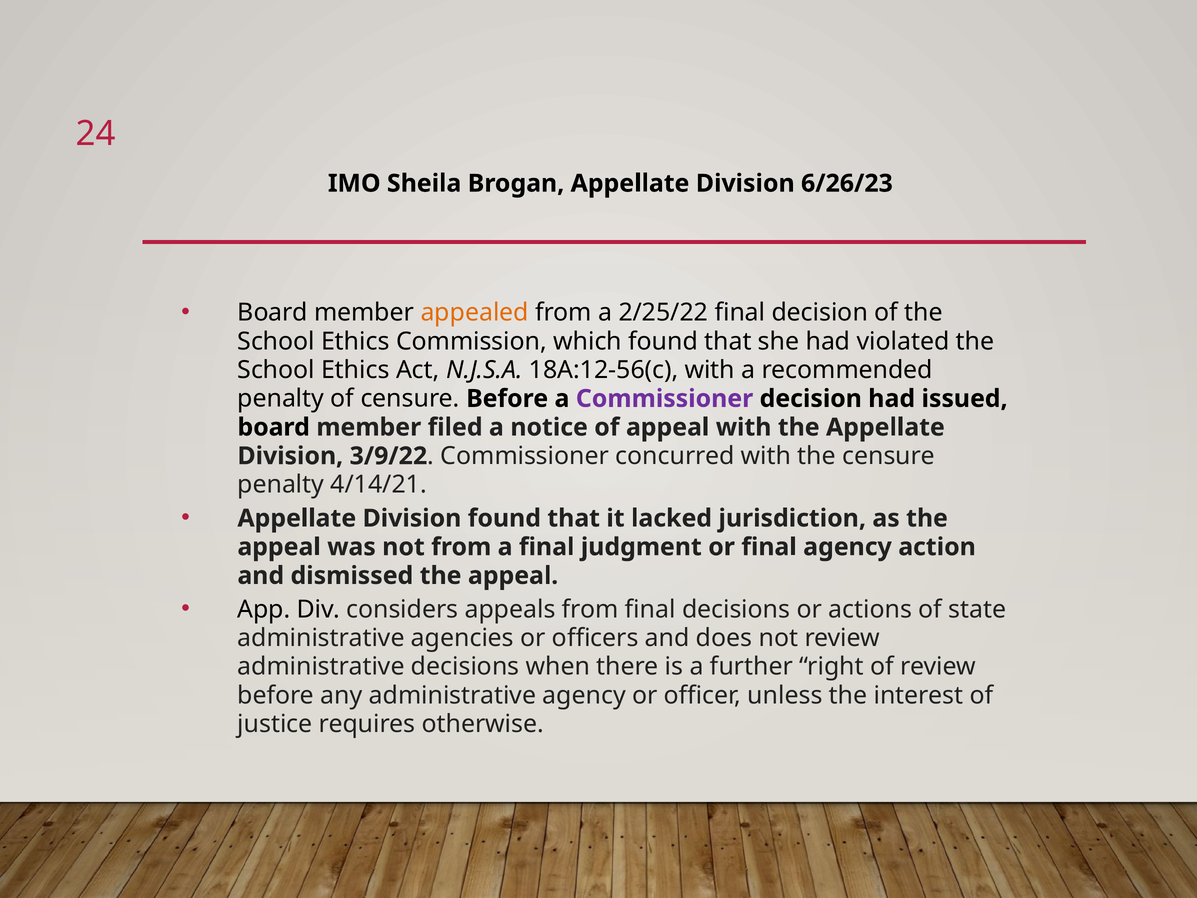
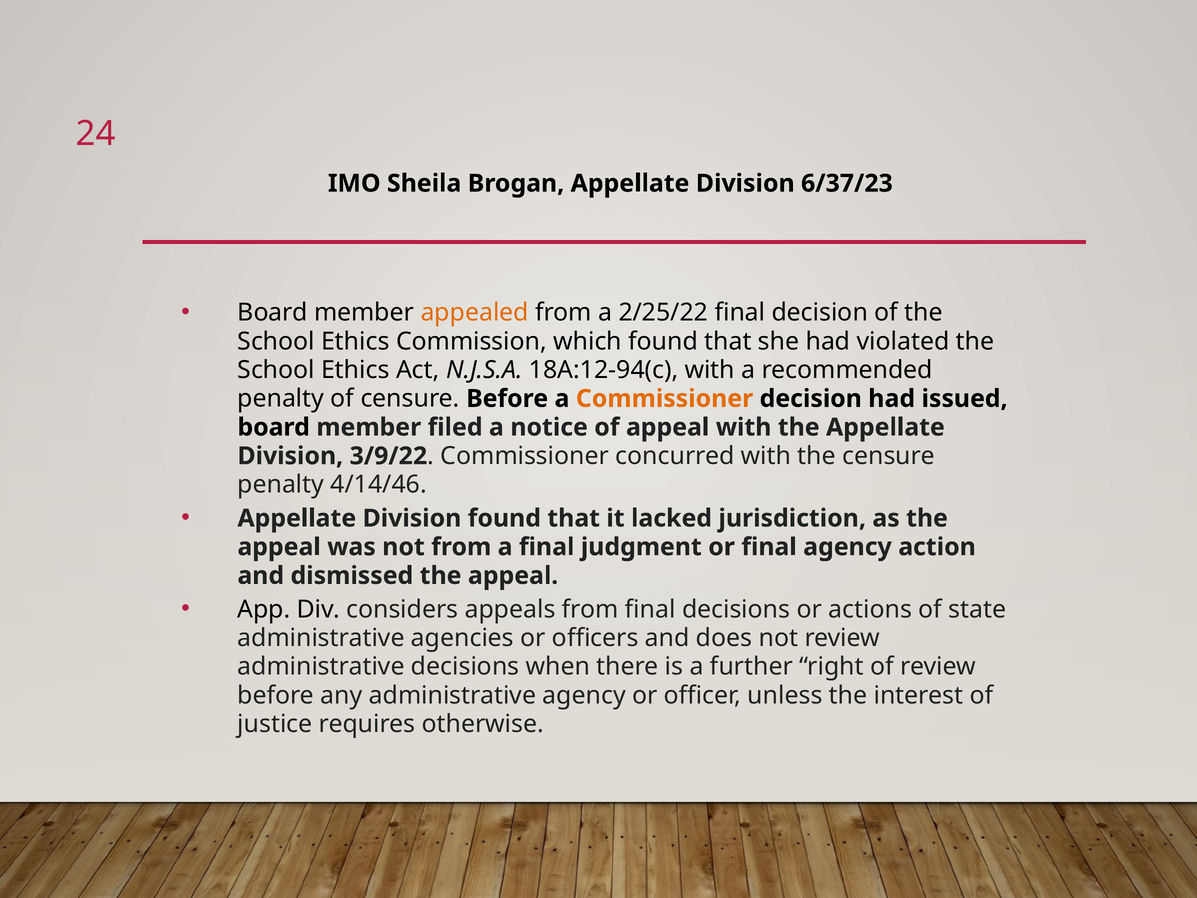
6/26/23: 6/26/23 -> 6/37/23
18A:12-56(c: 18A:12-56(c -> 18A:12-94(c
Commissioner at (665, 399) colour: purple -> orange
4/14/21: 4/14/21 -> 4/14/46
